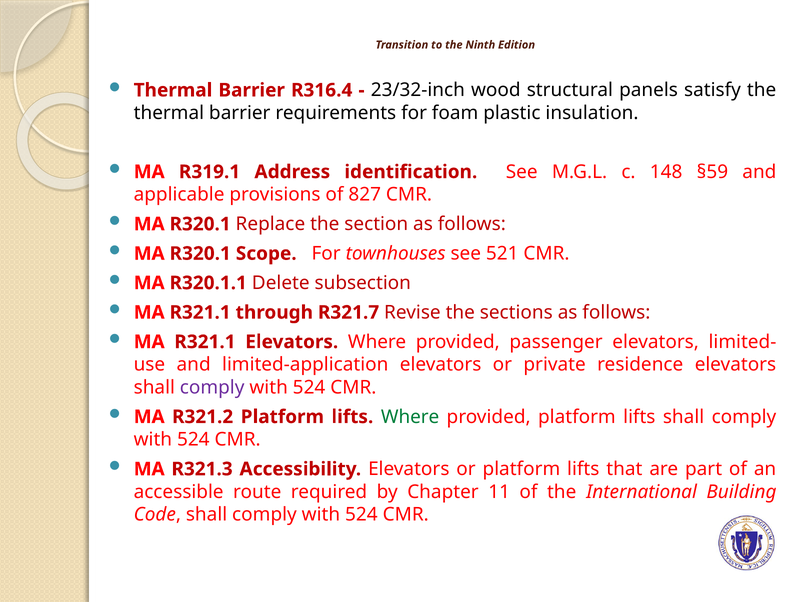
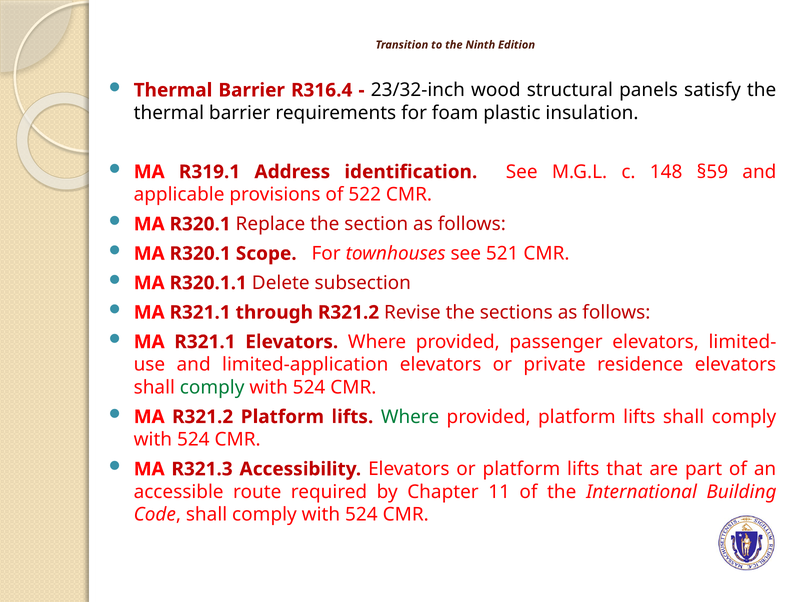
827: 827 -> 522
through R321.7: R321.7 -> R321.2
comply at (212, 388) colour: purple -> green
